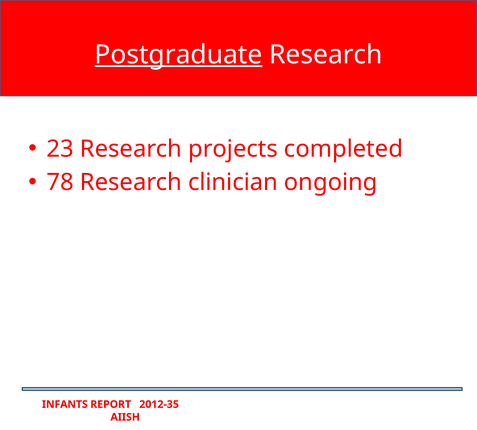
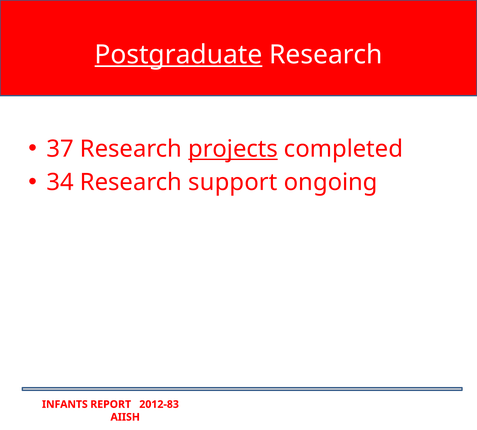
23: 23 -> 37
projects underline: none -> present
78: 78 -> 34
clinician: clinician -> support
2012-35: 2012-35 -> 2012-83
